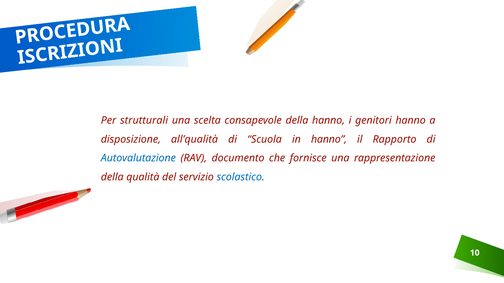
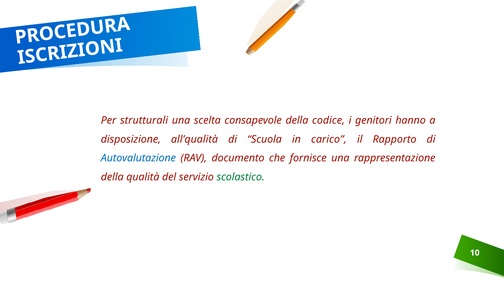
della hanno: hanno -> codice
in hanno: hanno -> carico
scolastico colour: blue -> green
